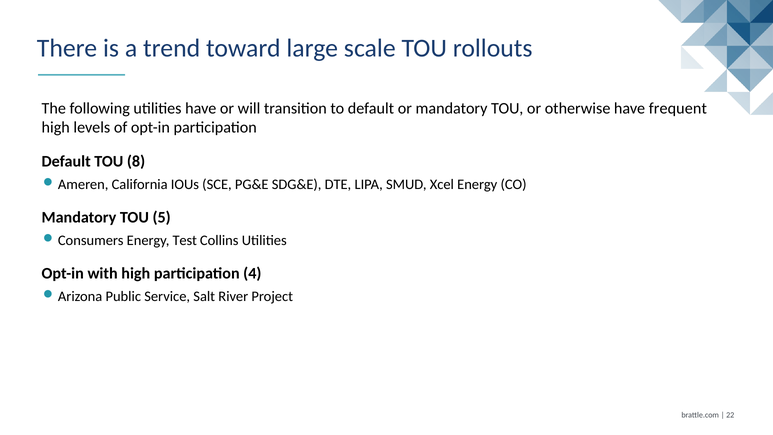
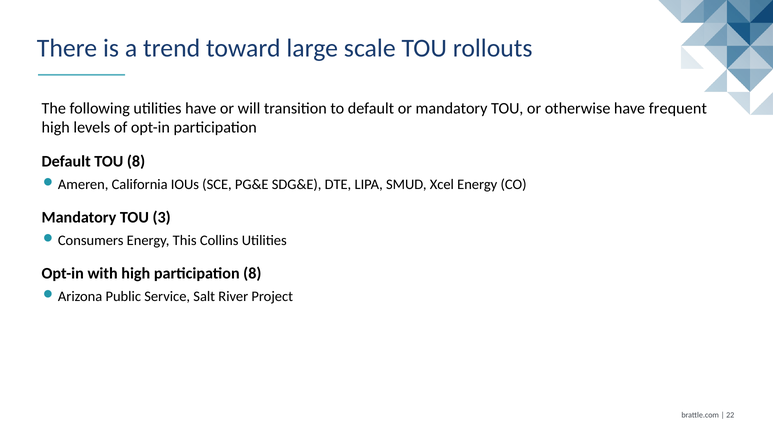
5: 5 -> 3
Test: Test -> This
participation 4: 4 -> 8
